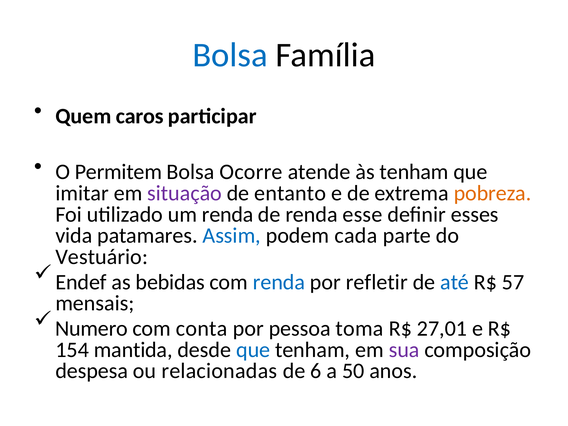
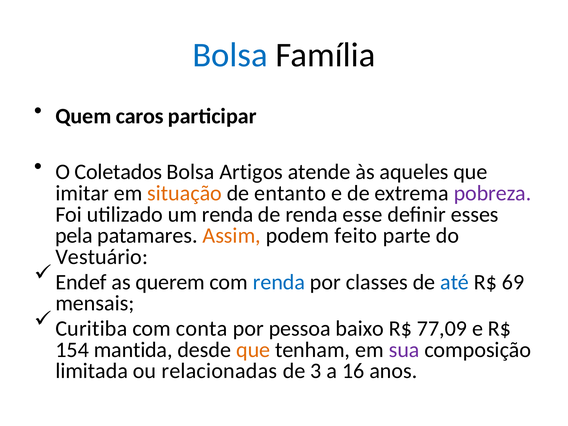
Permitem: Permitem -> Coletados
Ocorre: Ocorre -> Artigos
às tenham: tenham -> aqueles
situação colour: purple -> orange
pobreza colour: orange -> purple
vida: vida -> pela
Assim colour: blue -> orange
cada: cada -> feito
bebidas: bebidas -> querem
refletir: refletir -> classes
57: 57 -> 69
Numero: Numero -> Curitiba
toma: toma -> baixo
27,01: 27,01 -> 77,09
que at (253, 350) colour: blue -> orange
despesa: despesa -> limitada
6: 6 -> 3
50: 50 -> 16
